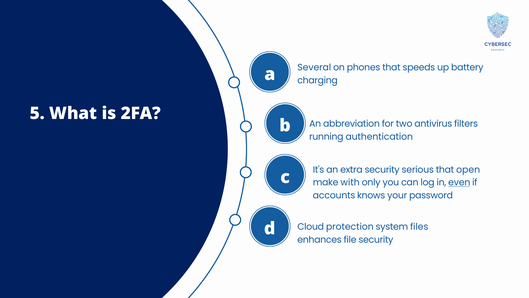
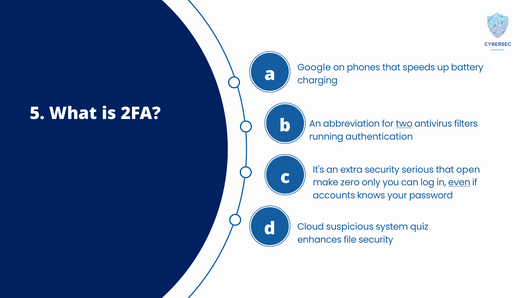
Several: Several -> Google
two underline: none -> present
with: with -> zero
protection: protection -> suspicious
files: files -> quiz
